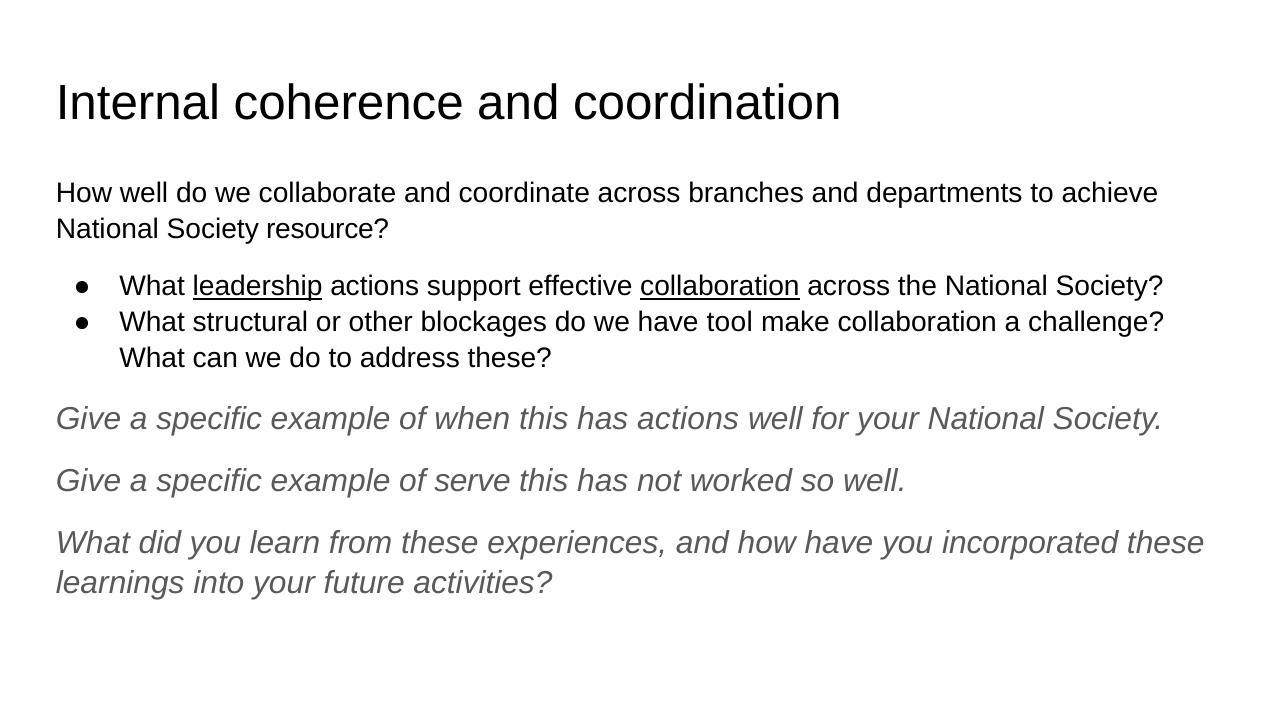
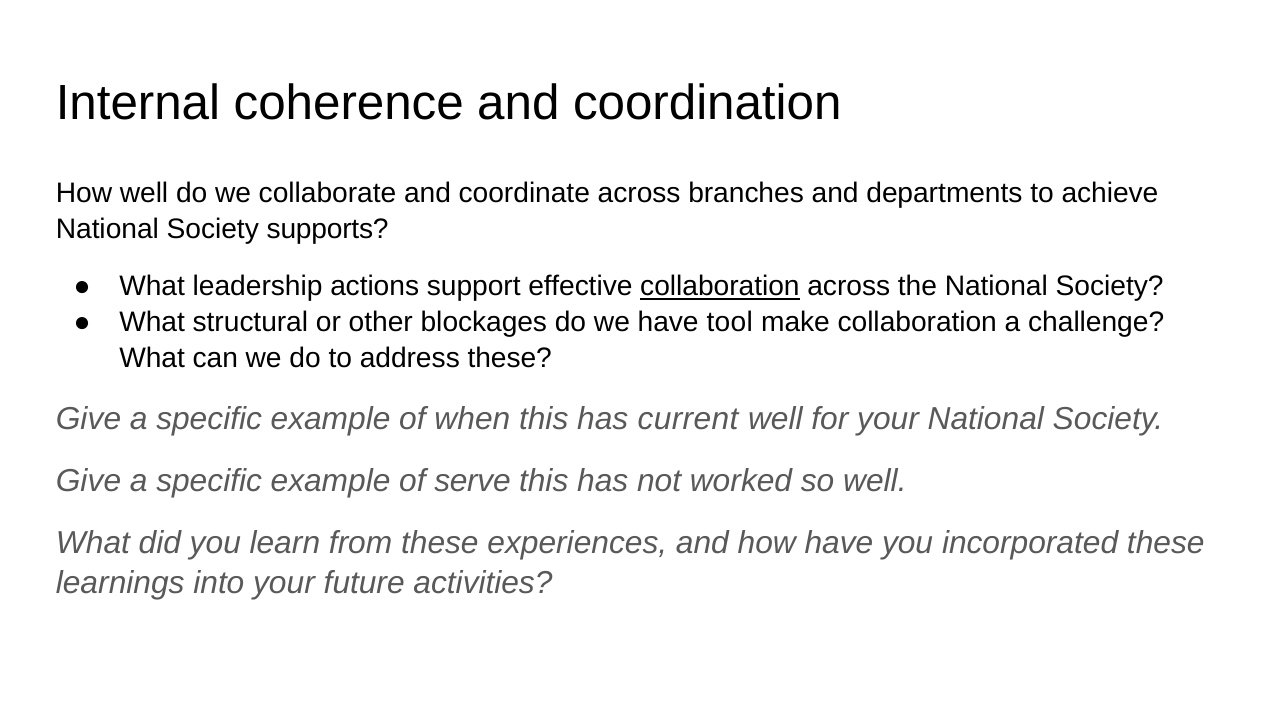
resource: resource -> supports
leadership underline: present -> none
has actions: actions -> current
